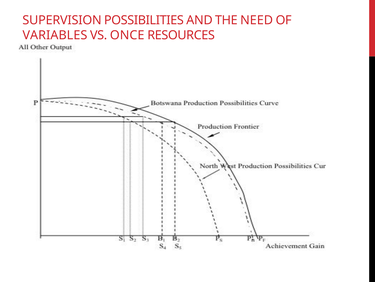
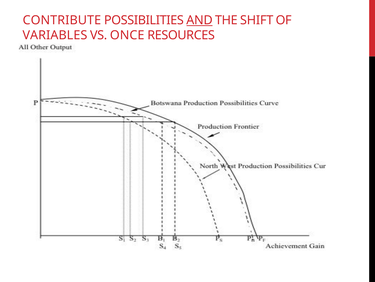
SUPERVISION: SUPERVISION -> CONTRIBUTE
AND underline: none -> present
NEED: NEED -> SHIFT
